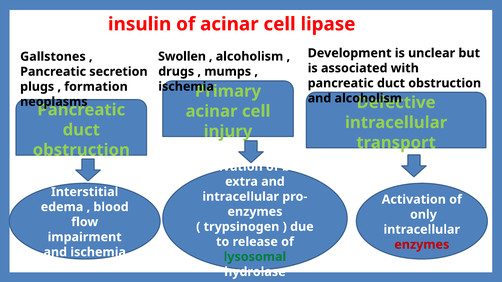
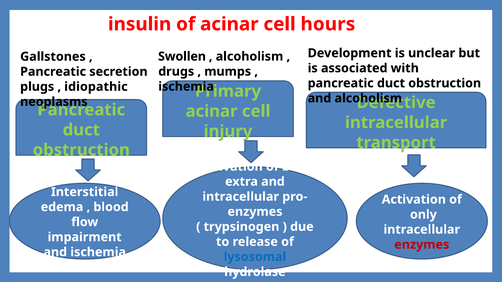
lipase: lipase -> hours
formation: formation -> idiopathic
lysosomal colour: green -> blue
